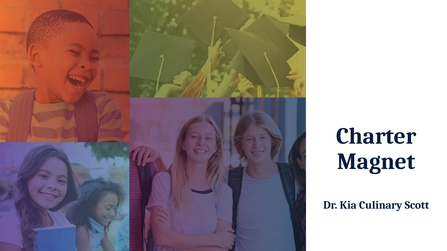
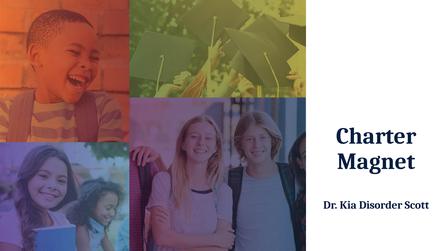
Culinary: Culinary -> Disorder
